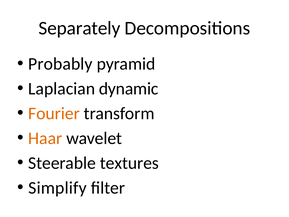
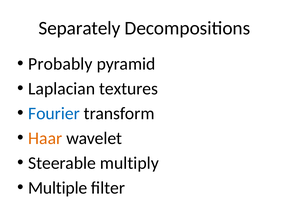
dynamic: dynamic -> textures
Fourier colour: orange -> blue
textures: textures -> multiply
Simplify: Simplify -> Multiple
